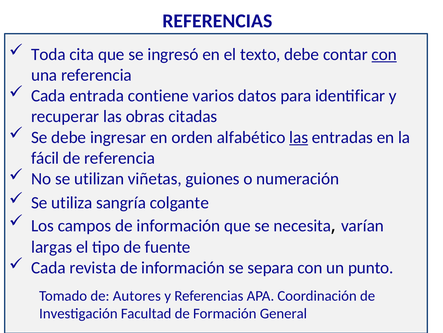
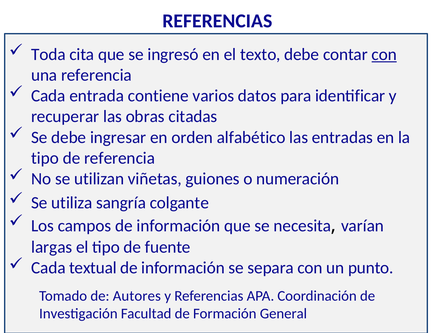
las at (299, 137) underline: present -> none
fácil at (45, 158): fácil -> tipo
revista: revista -> textual
